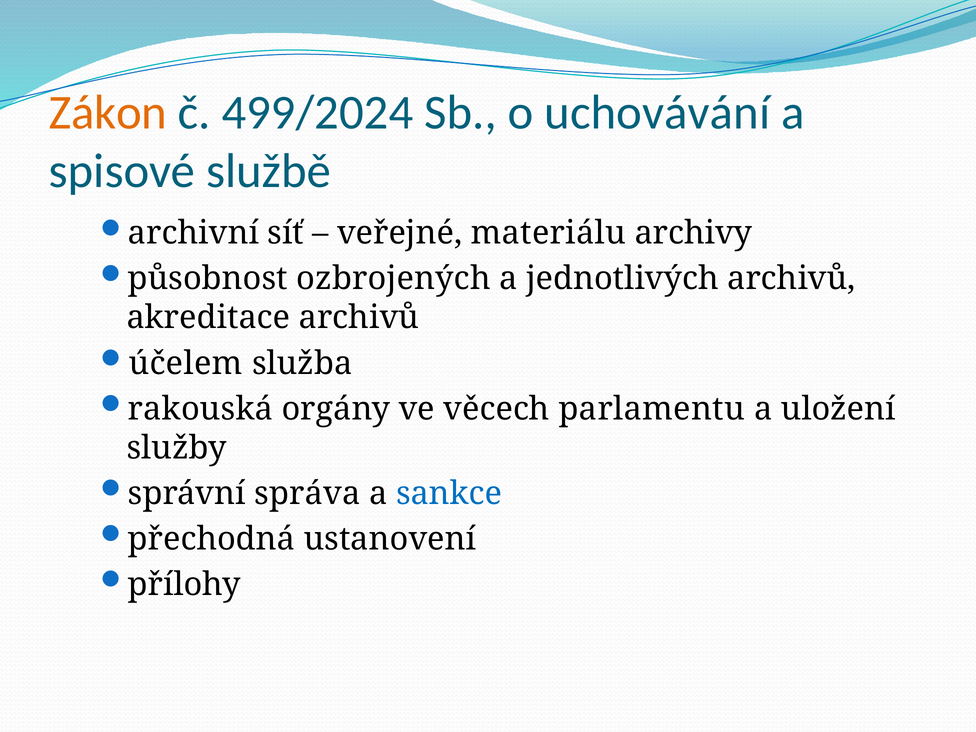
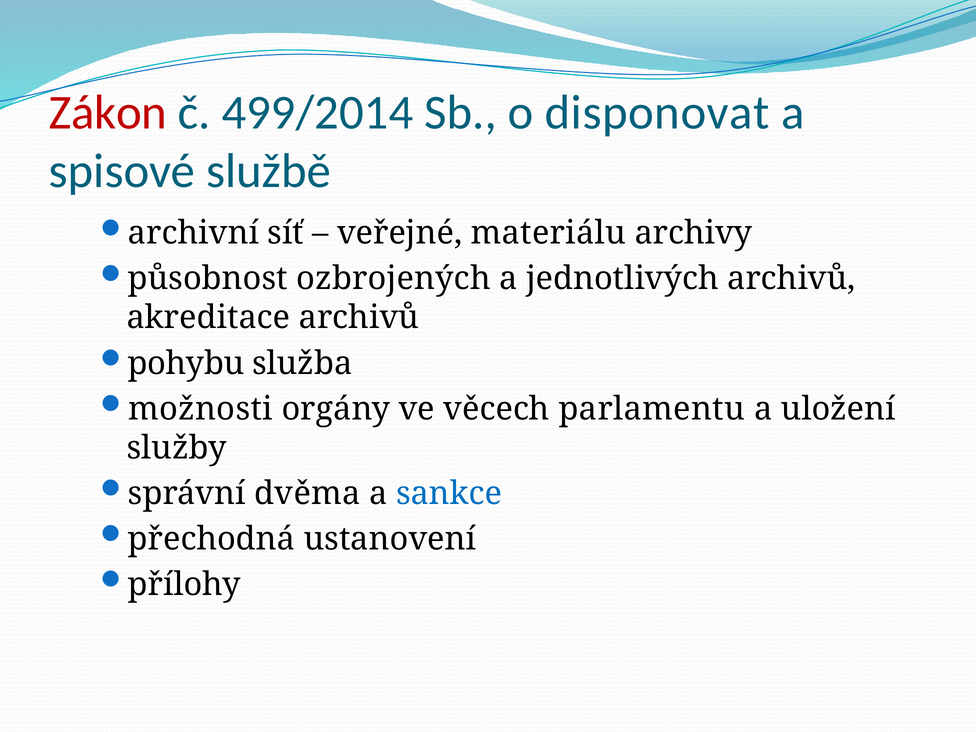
Zákon colour: orange -> red
499/2024: 499/2024 -> 499/2014
uchovávání: uchovávání -> disponovat
účelem: účelem -> pohybu
rakouská: rakouská -> možnosti
správa: správa -> dvěma
